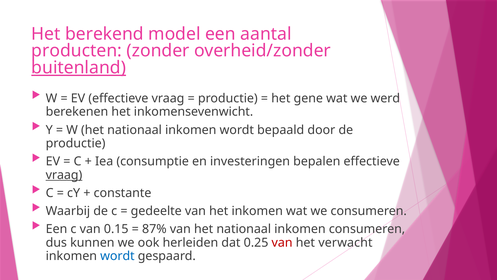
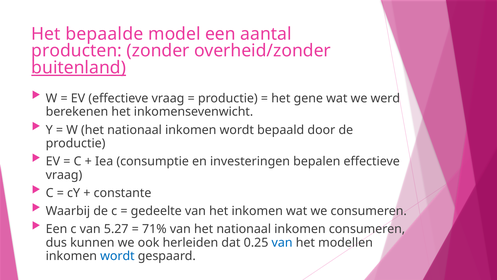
berekend: berekend -> bepaalde
vraag at (64, 175) underline: present -> none
0.15: 0.15 -> 5.27
87%: 87% -> 71%
van at (282, 242) colour: red -> blue
verwacht: verwacht -> modellen
